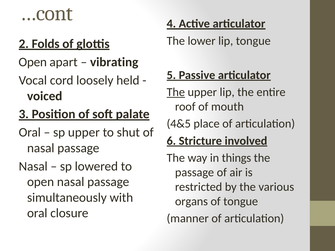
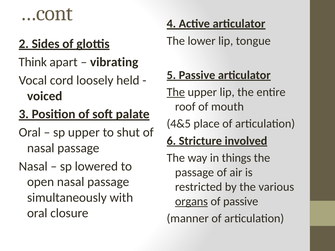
Folds: Folds -> Sides
Open at (33, 62): Open -> Think
organs underline: none -> present
of tongue: tongue -> passive
